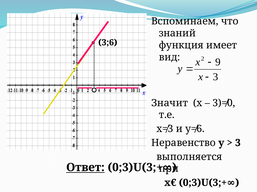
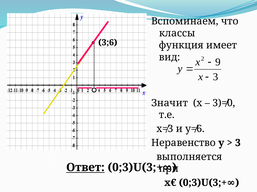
знаний: знаний -> классы
